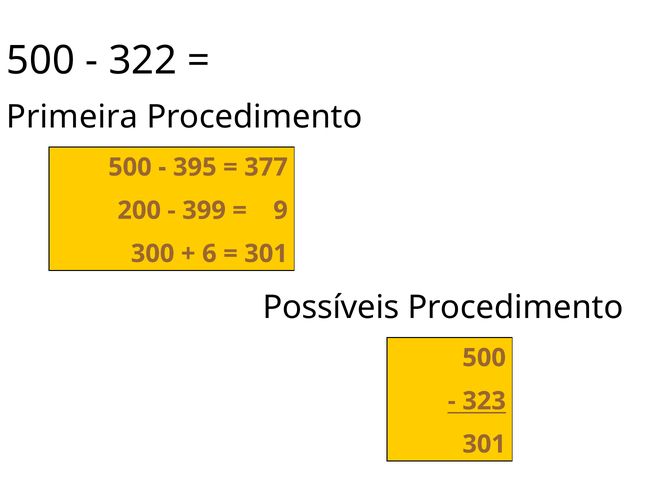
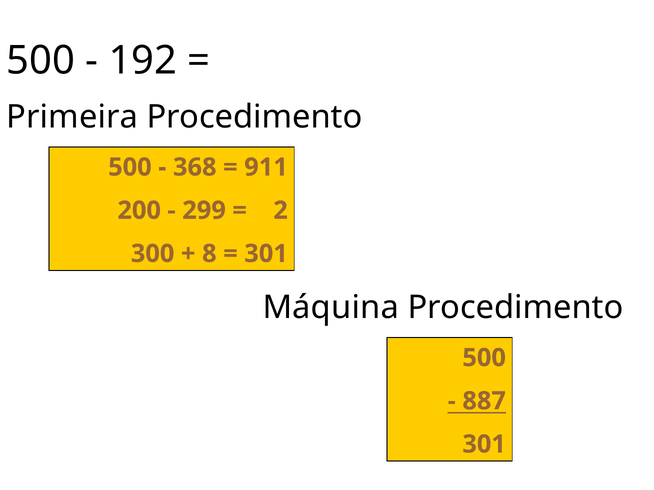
322: 322 -> 192
395: 395 -> 368
377: 377 -> 911
399: 399 -> 299
9: 9 -> 2
6: 6 -> 8
Possíveis: Possíveis -> Máquina
323: 323 -> 887
